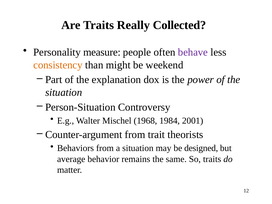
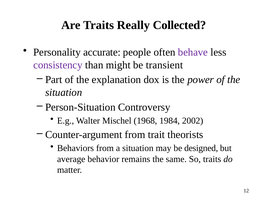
measure: measure -> accurate
consistency colour: orange -> purple
weekend: weekend -> transient
2001: 2001 -> 2002
